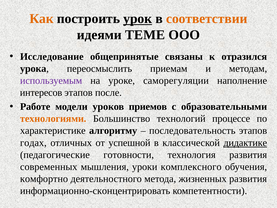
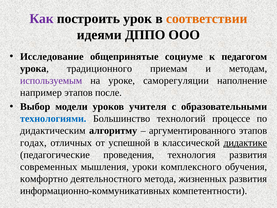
Как colour: orange -> purple
урок underline: present -> none
ТЕМЕ: ТЕМЕ -> ДППО
связаны: связаны -> социуме
отразился: отразился -> педагогом
переосмыслить: переосмыслить -> традиционного
интересов: интересов -> например
Работе: Работе -> Выбор
приемов: приемов -> учителя
технологиями colour: orange -> blue
характеристике: характеристике -> дидактическим
последовательность: последовательность -> аргументированного
готовности: готовности -> проведения
информационно-сконцентрировать: информационно-сконцентрировать -> информационно-коммуникативных
